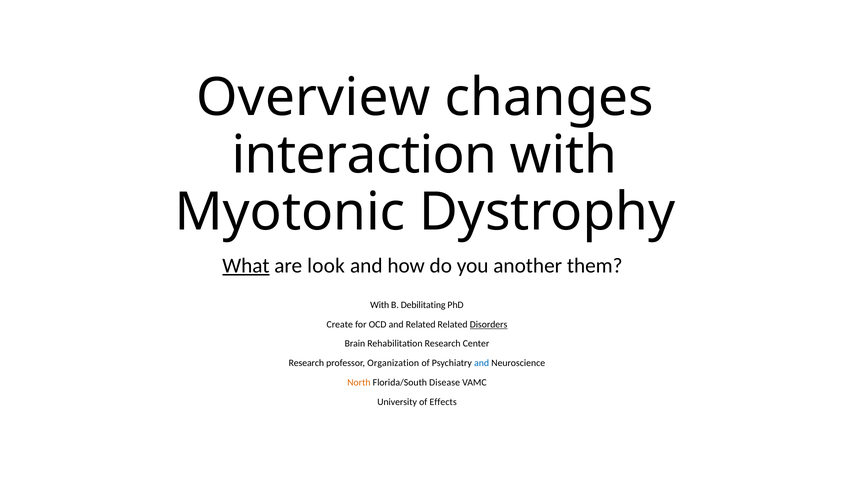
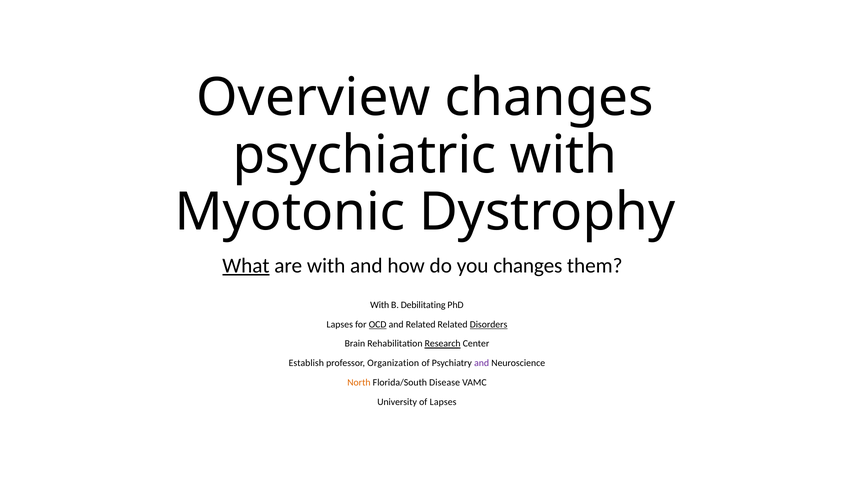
interaction: interaction -> psychiatric
are look: look -> with
you another: another -> changes
Create at (340, 324): Create -> Lapses
OCD underline: none -> present
Research at (443, 344) underline: none -> present
Research at (306, 363): Research -> Establish
and at (482, 363) colour: blue -> purple
of Effects: Effects -> Lapses
